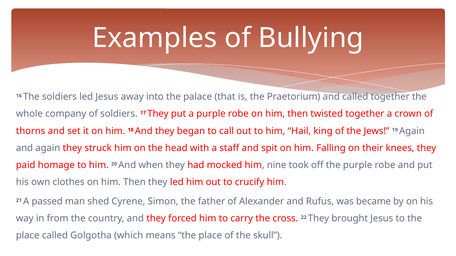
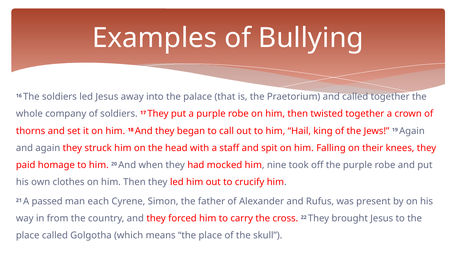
shed: shed -> each
became: became -> present
